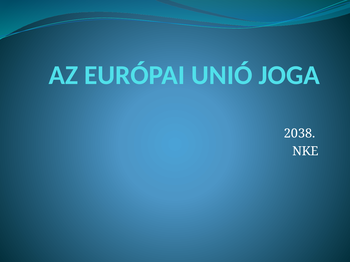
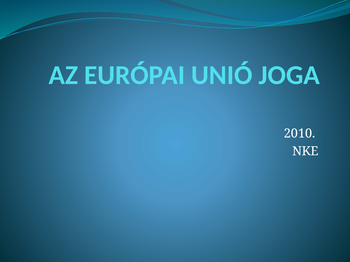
2038: 2038 -> 2010
